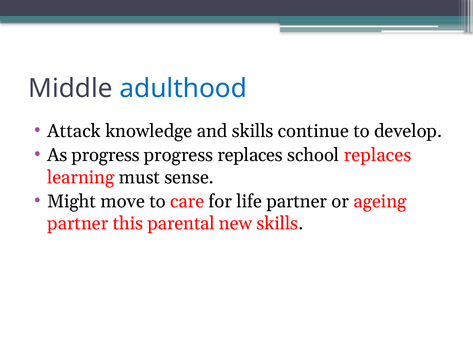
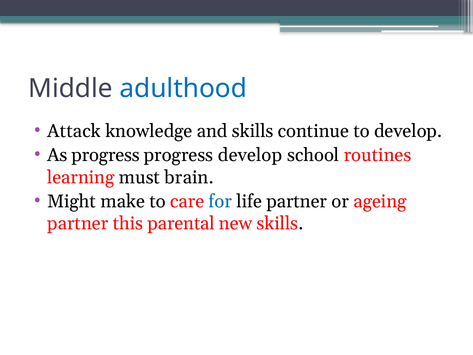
progress replaces: replaces -> develop
school replaces: replaces -> routines
sense: sense -> brain
move: move -> make
for colour: black -> blue
